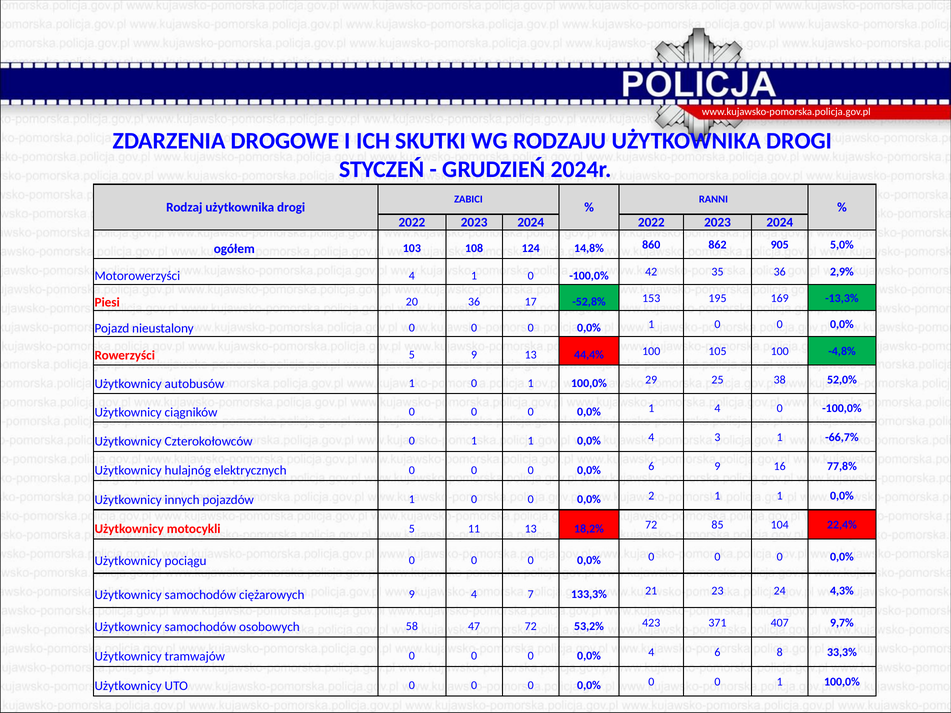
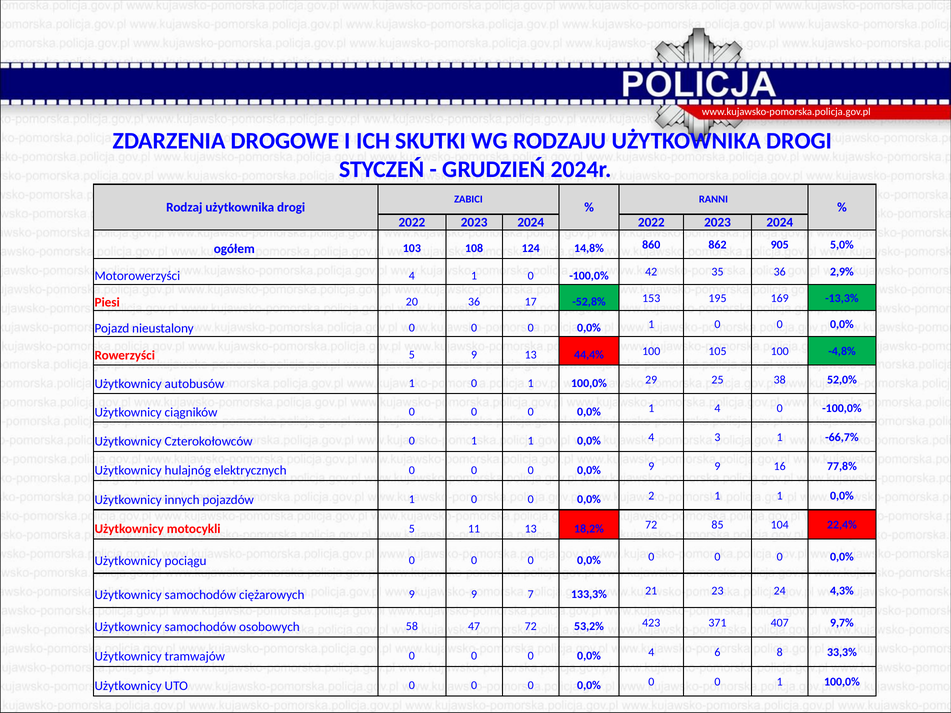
0,0% 6: 6 -> 9
ciężarowych 9 4: 4 -> 9
